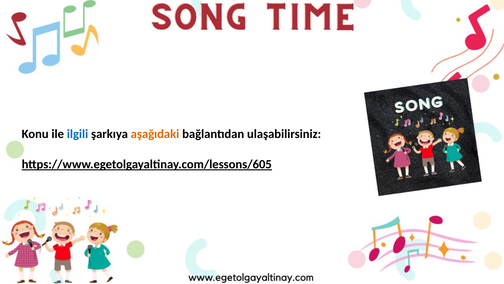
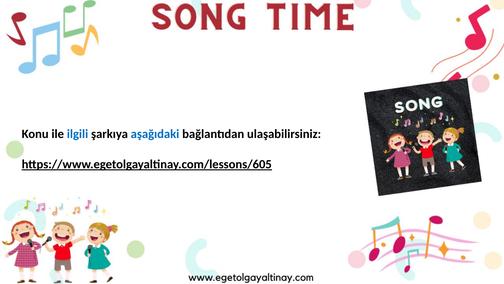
aşağıdaki colour: orange -> blue
